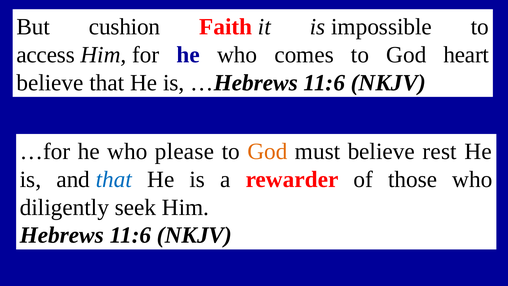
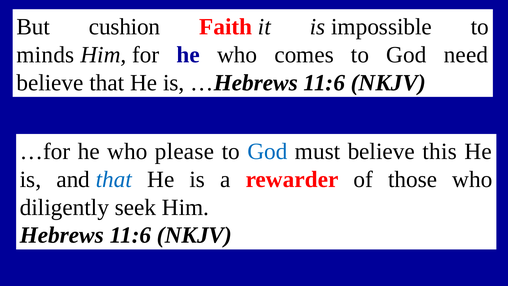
access: access -> minds
heart: heart -> need
God at (267, 151) colour: orange -> blue
rest: rest -> this
